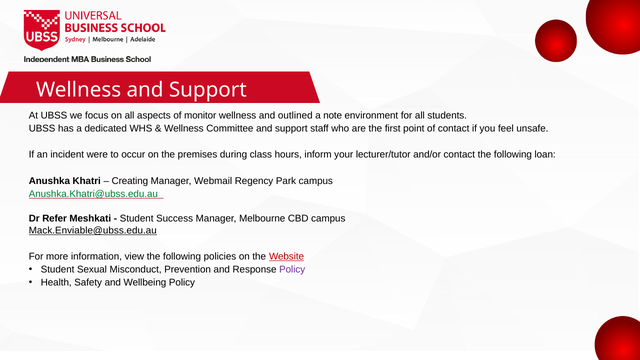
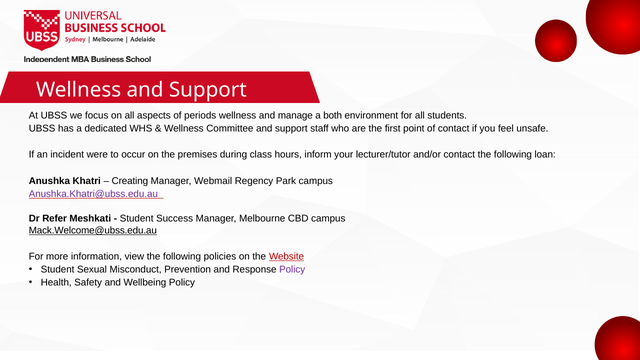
monitor: monitor -> periods
outlined: outlined -> manage
note: note -> both
Anushka.Khatri@ubss.edu.au colour: green -> purple
Mack.Enviable@ubss.edu.au: Mack.Enviable@ubss.edu.au -> Mack.Welcome@ubss.edu.au
